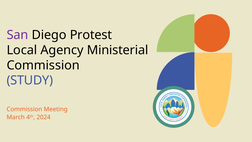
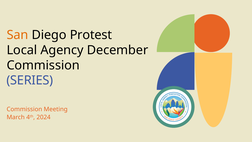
San colour: purple -> orange
Ministerial: Ministerial -> December
STUDY: STUDY -> SERIES
